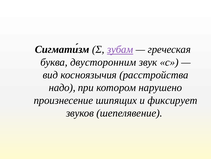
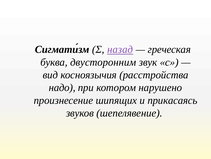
зубам: зубам -> назад
фиксирует: фиксирует -> прикасаясь
